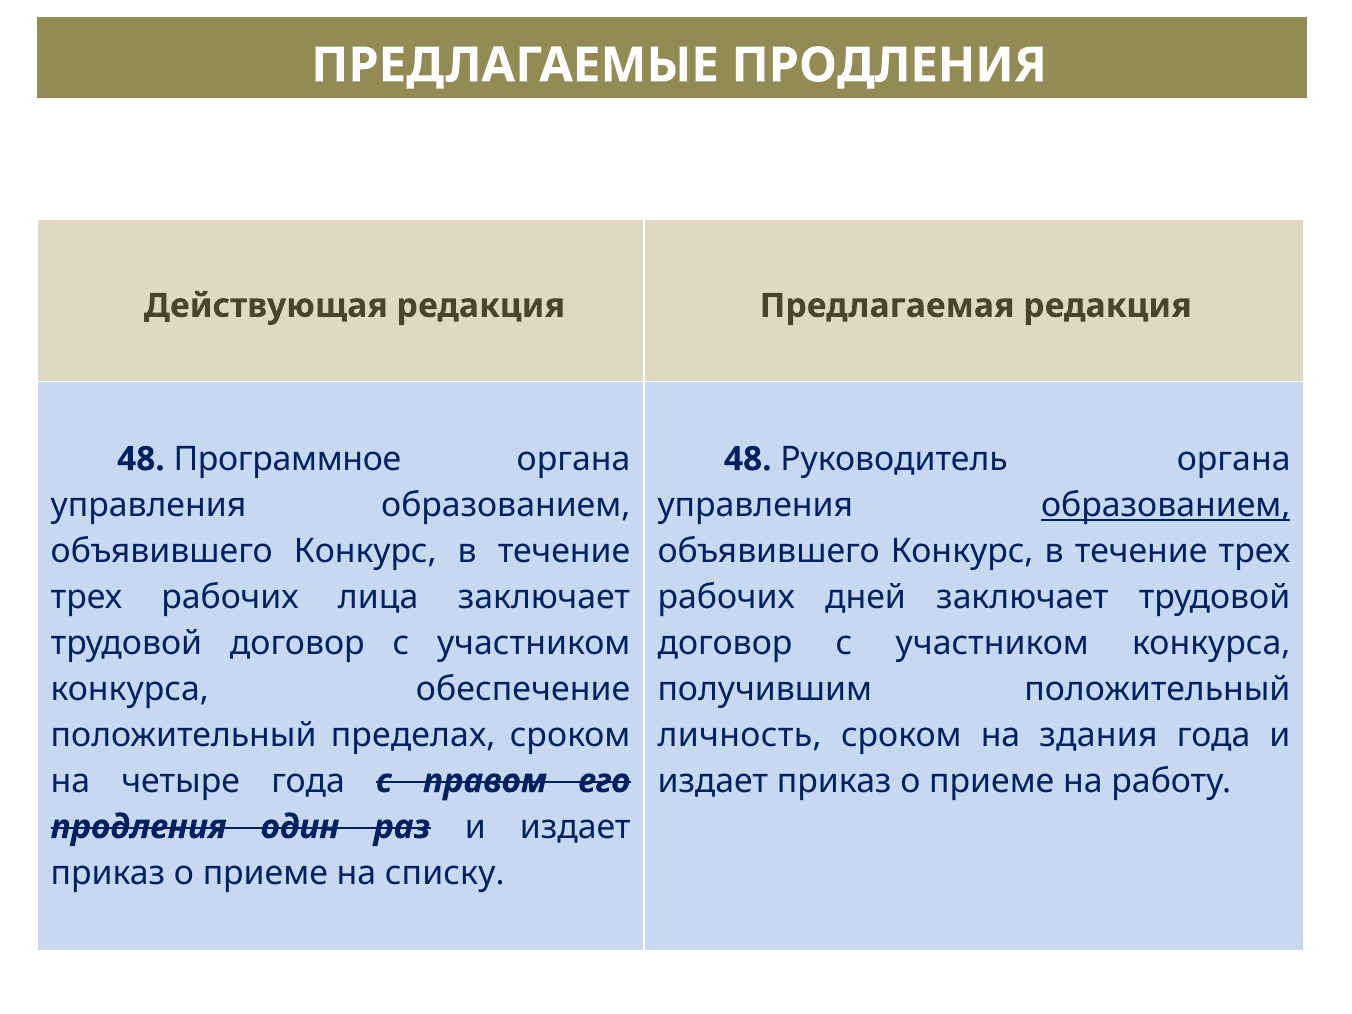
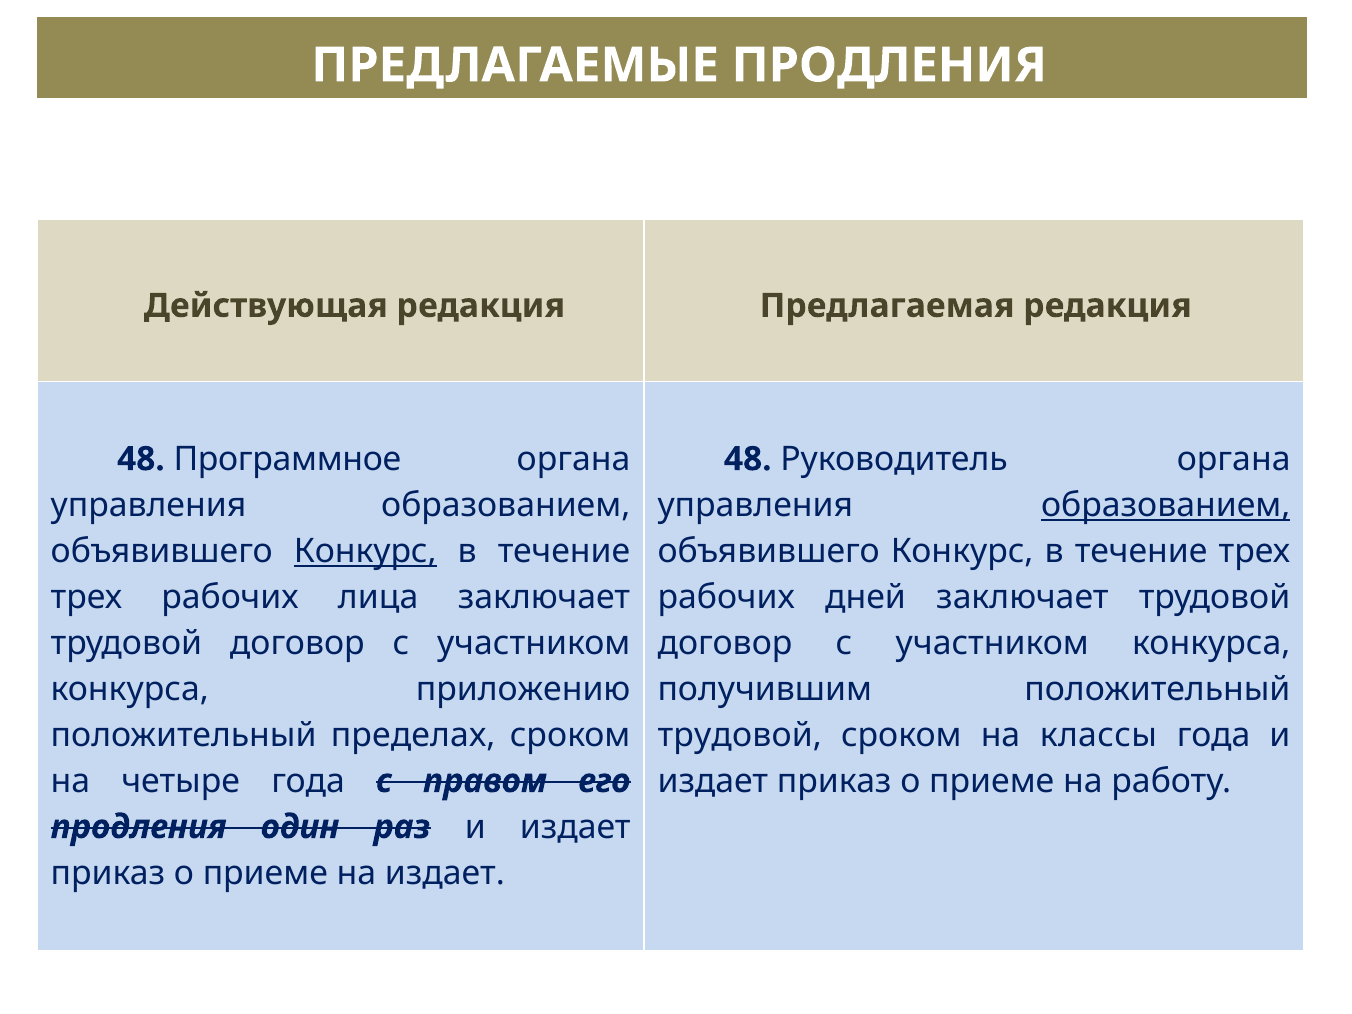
Конкурс at (365, 551) underline: none -> present
обеспечение: обеспечение -> приложению
личность at (740, 735): личность -> трудовой
здания: здания -> классы
на списку: списку -> издает
